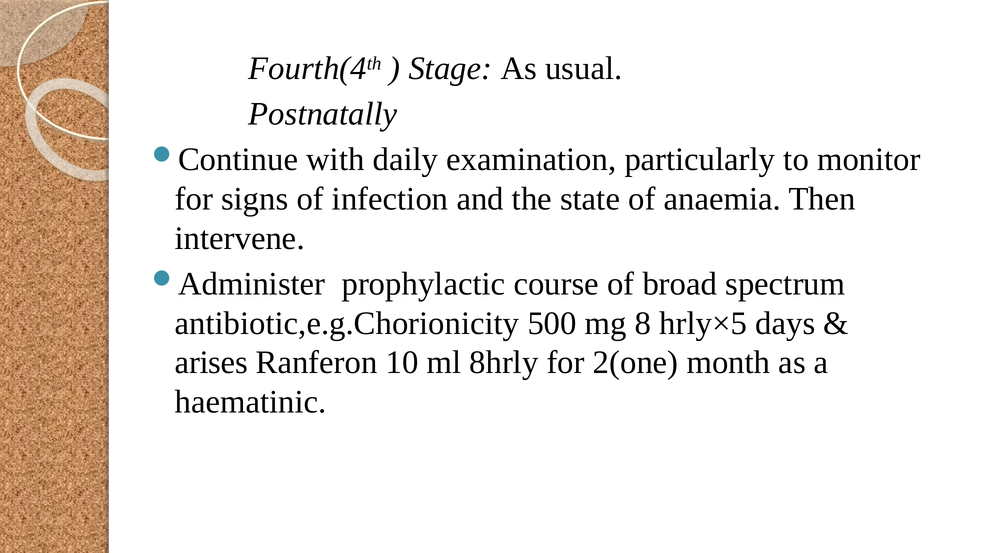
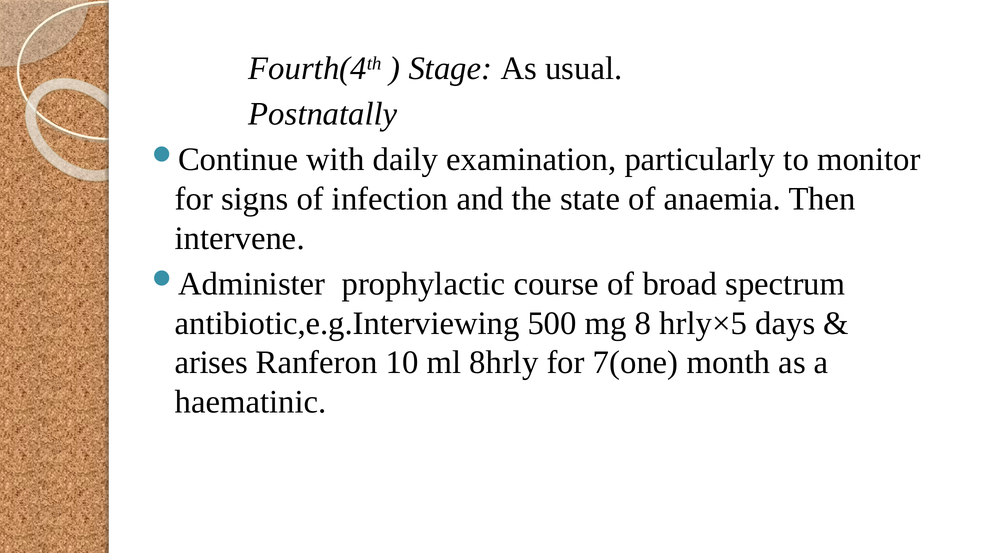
antibiotic,e.g.Chorionicity: antibiotic,e.g.Chorionicity -> antibiotic,e.g.Interviewing
2(one: 2(one -> 7(one
